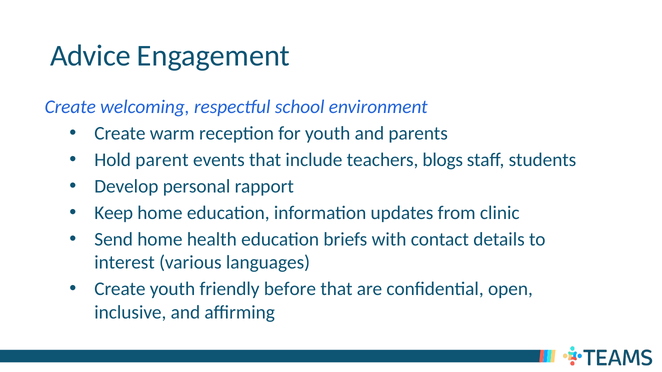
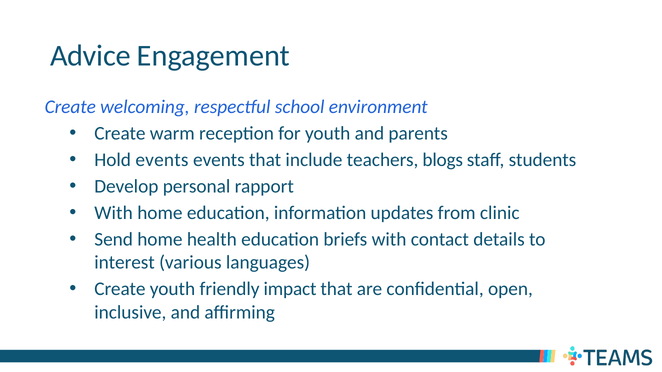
Hold parent: parent -> events
Keep at (114, 213): Keep -> With
before: before -> impact
